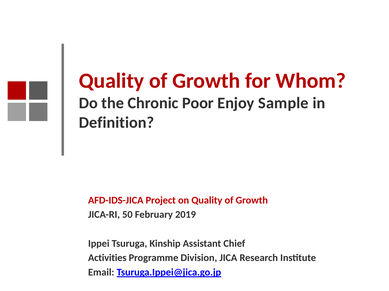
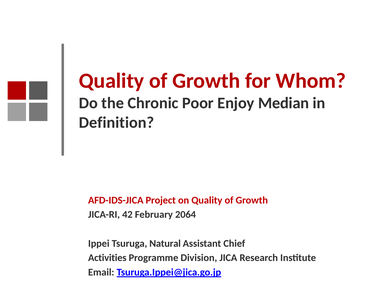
Sample: Sample -> Median
50: 50 -> 42
2019: 2019 -> 2064
Kinship: Kinship -> Natural
